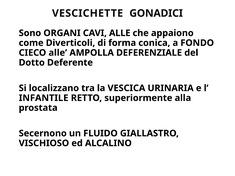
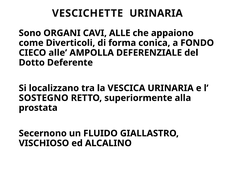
VESCICHETTE GONADICI: GONADICI -> URINARIA
INFANTILE: INFANTILE -> SOSTEGNO
